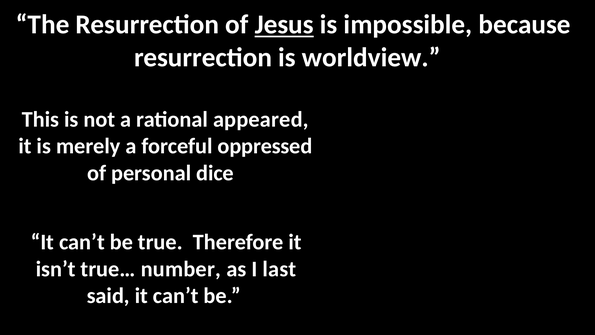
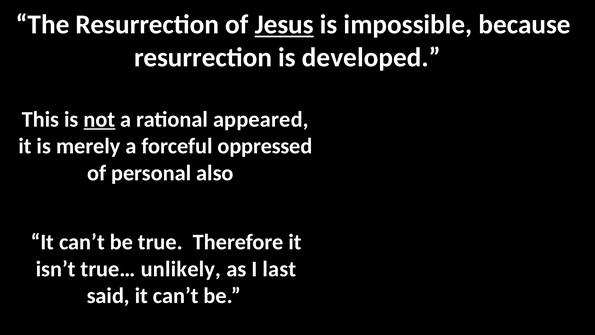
worldview: worldview -> developed
not underline: none -> present
dice: dice -> also
number: number -> unlikely
